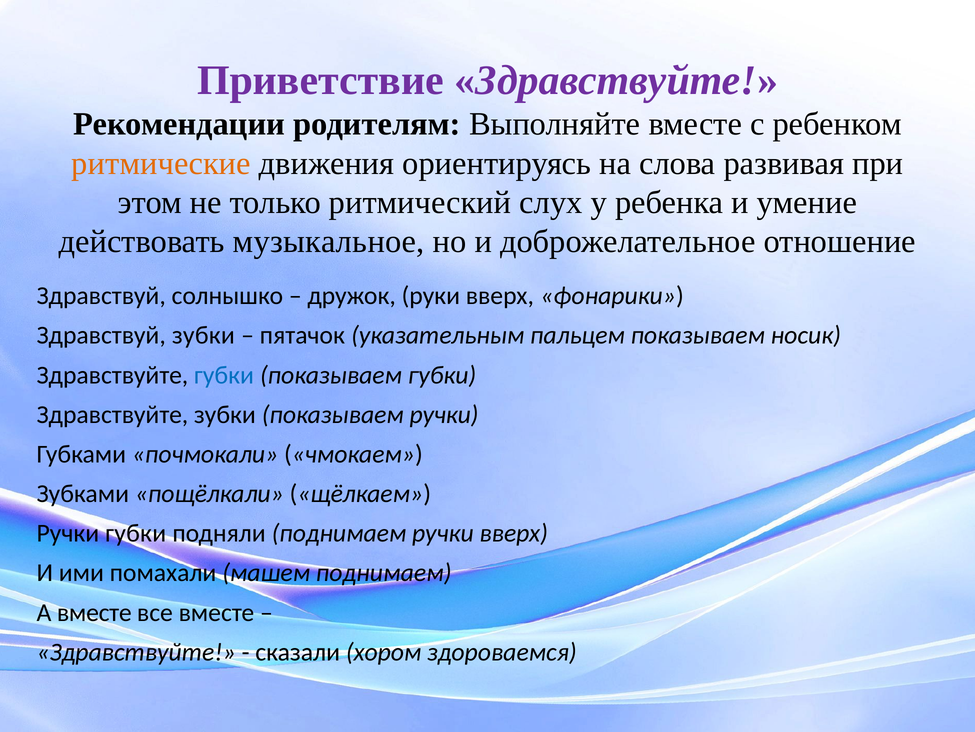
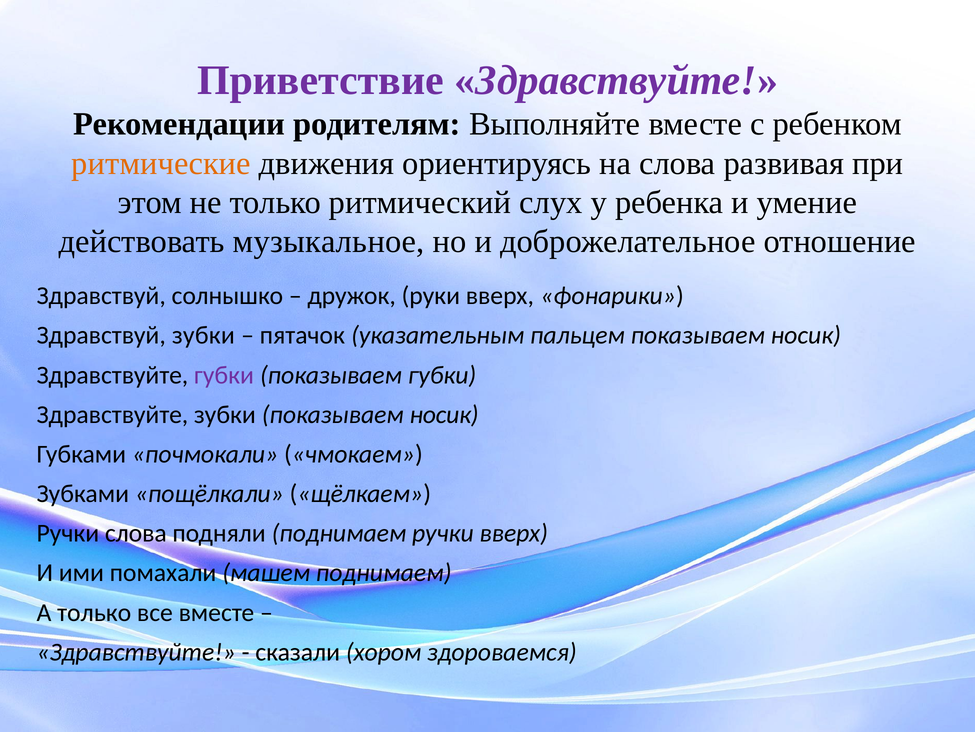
губки at (224, 375) colour: blue -> purple
зубки показываем ручки: ручки -> носик
Ручки губки: губки -> слова
А вместе: вместе -> только
